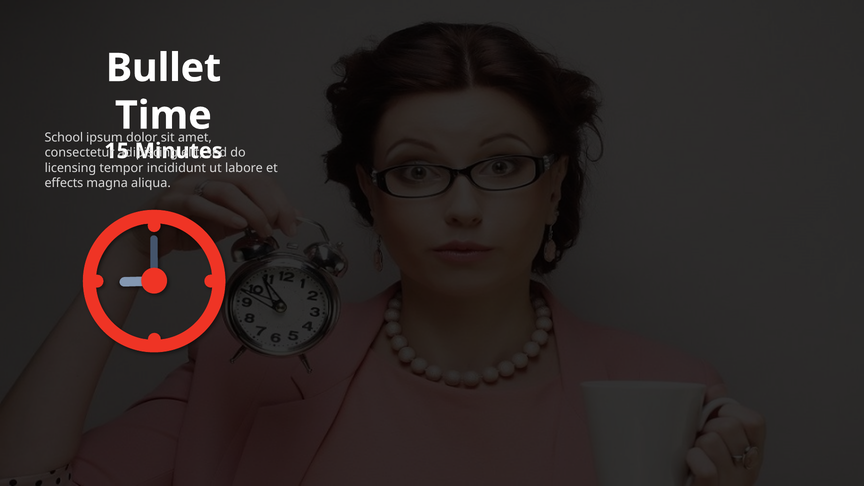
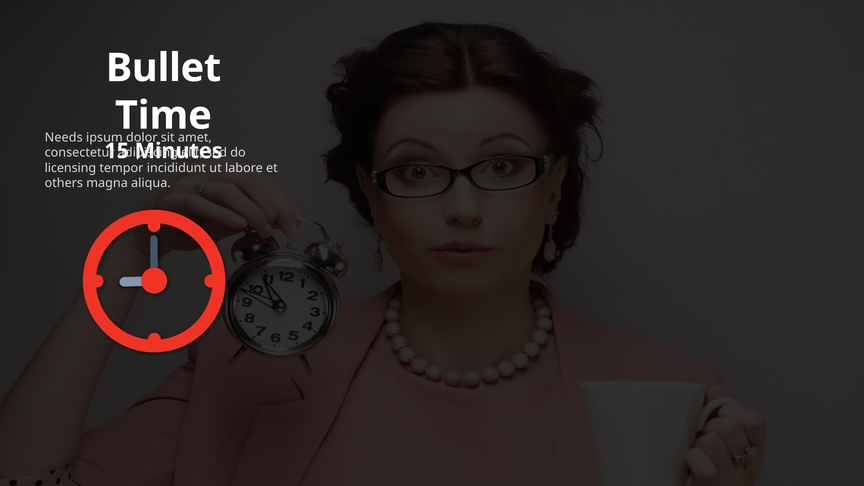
School: School -> Needs
effects: effects -> others
